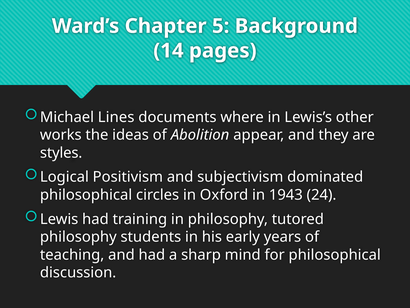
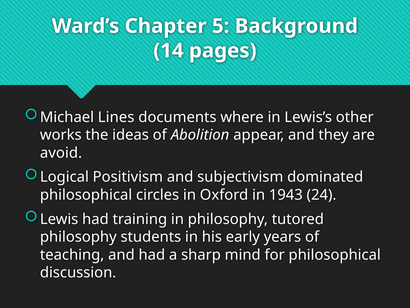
styles: styles -> avoid
